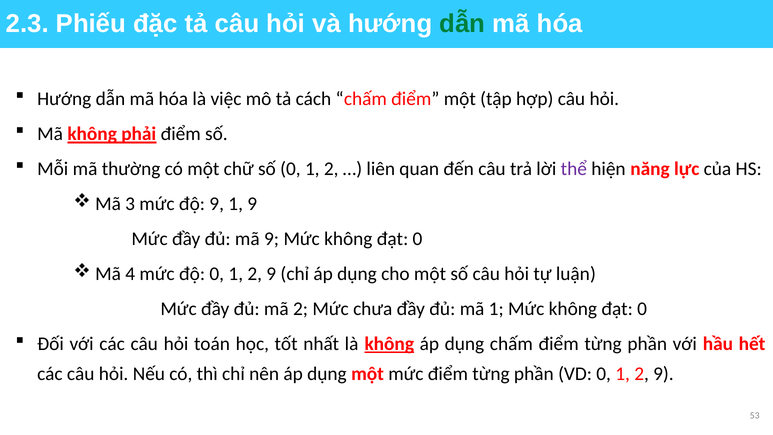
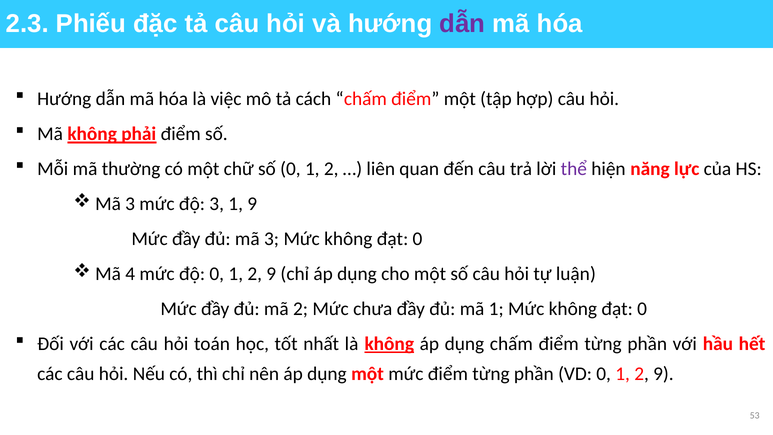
dẫn at (462, 24) colour: green -> purple
độ 9: 9 -> 3
đủ mã 9: 9 -> 3
